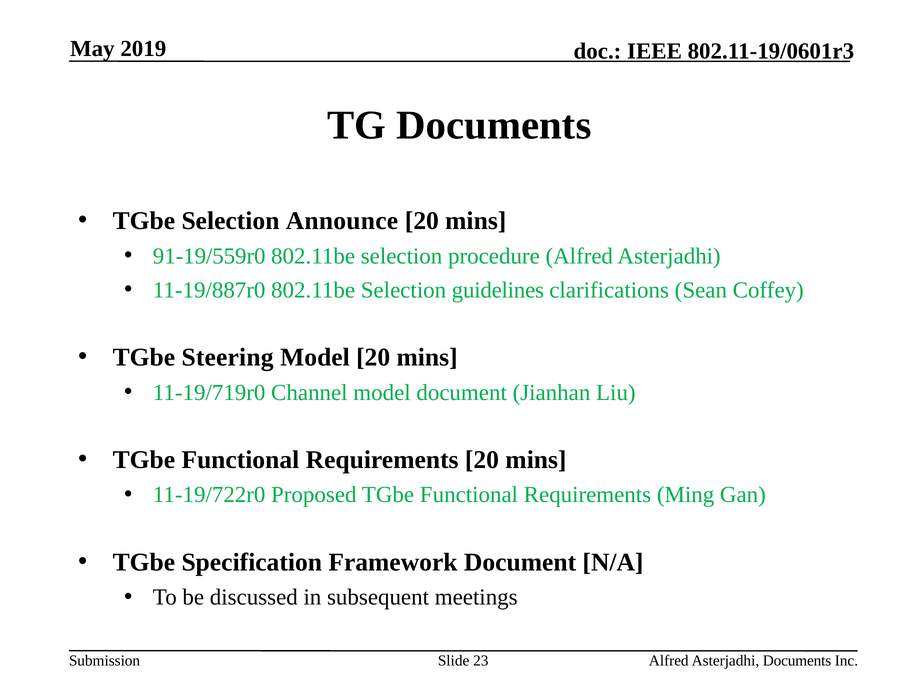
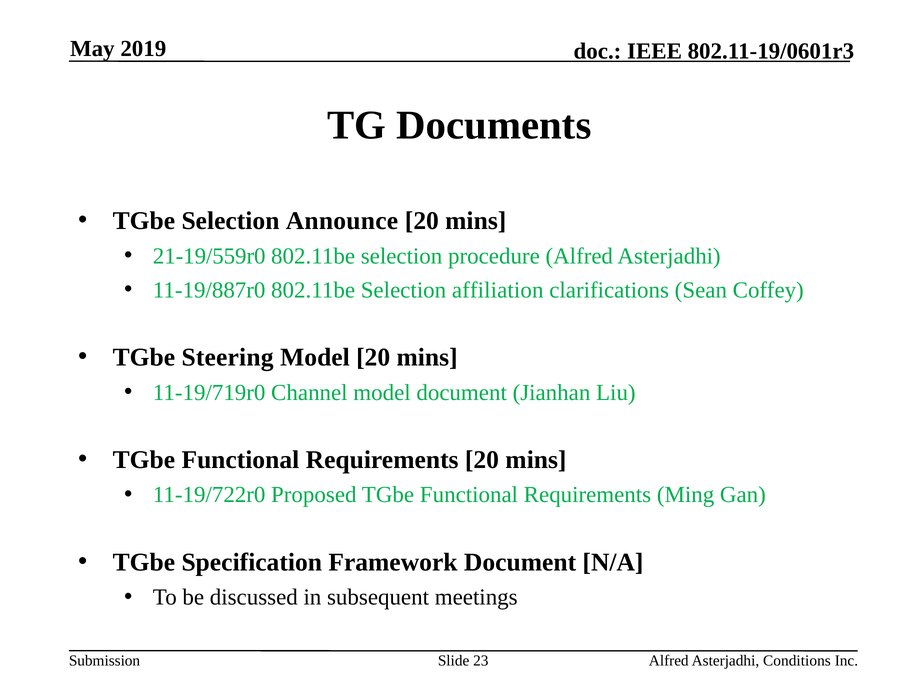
91-19/559r0: 91-19/559r0 -> 21-19/559r0
guidelines: guidelines -> affiliation
Asterjadhi Documents: Documents -> Conditions
